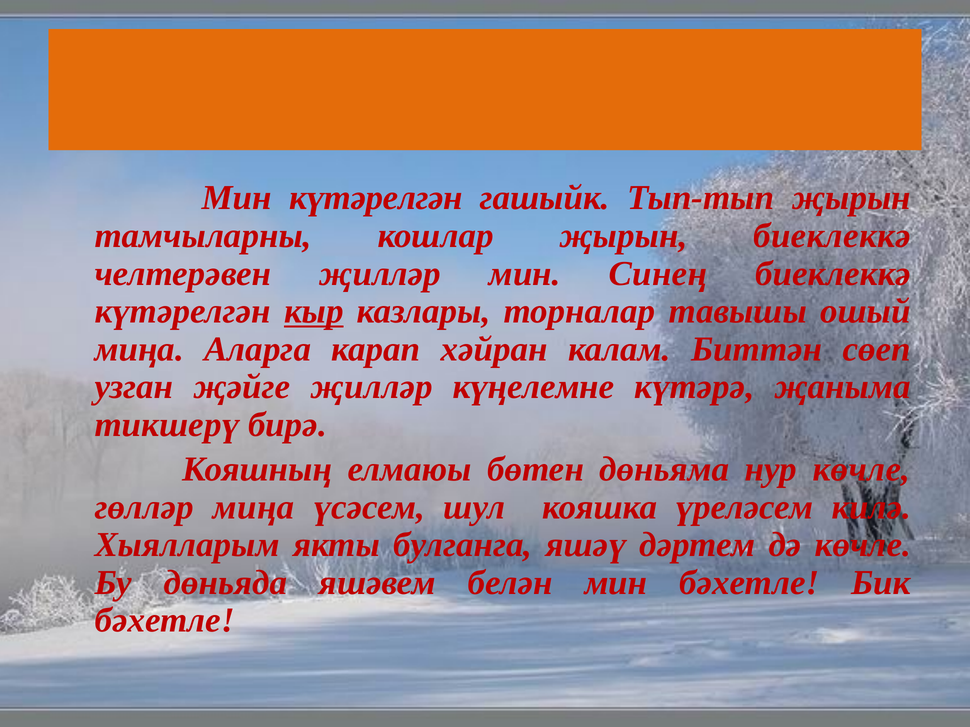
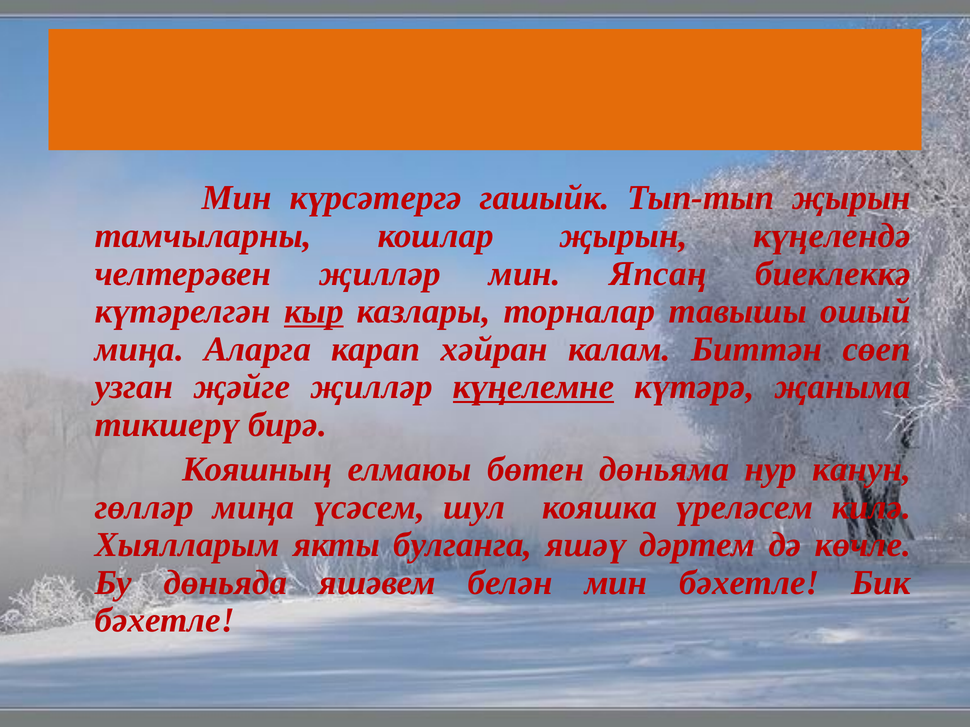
Мин күтәрелгән: күтәрелгән -> күрсәтергә
җырын биеклеккә: биеклеккә -> күңелендә
Синең: Синең -> Япсаң
күңелемне underline: none -> present
нур көчле: көчле -> канун
